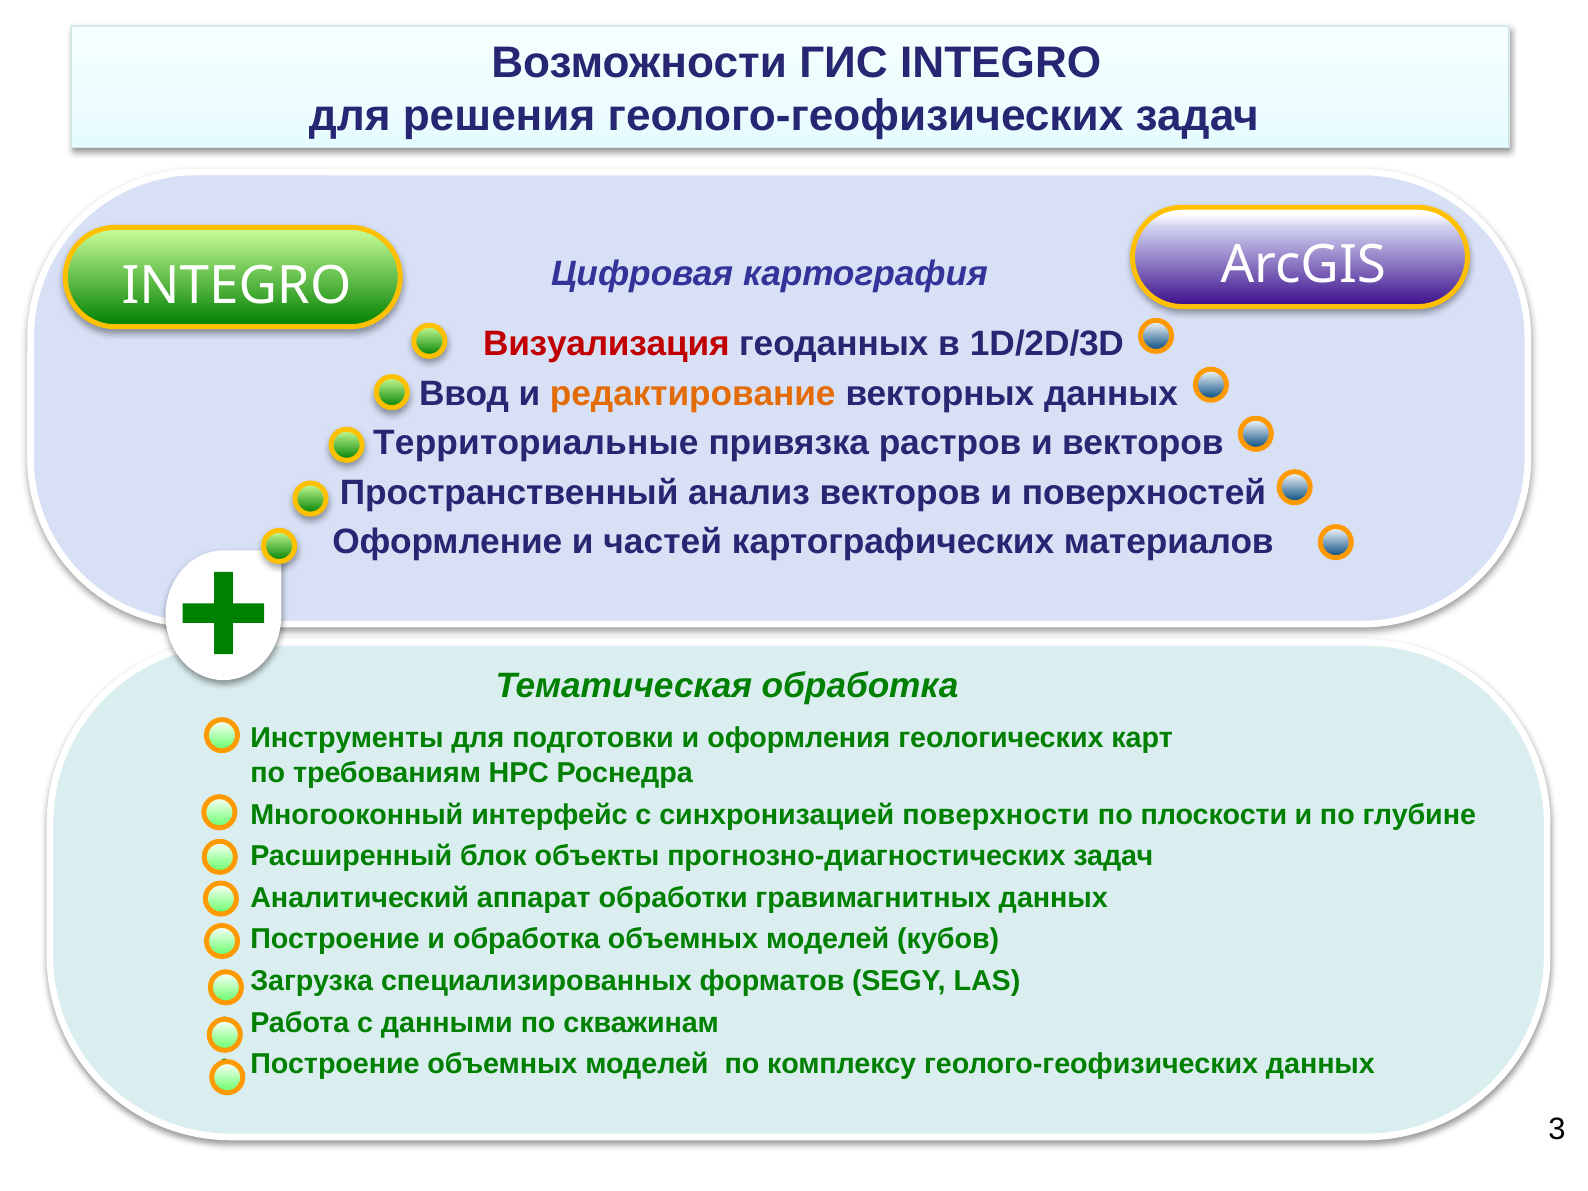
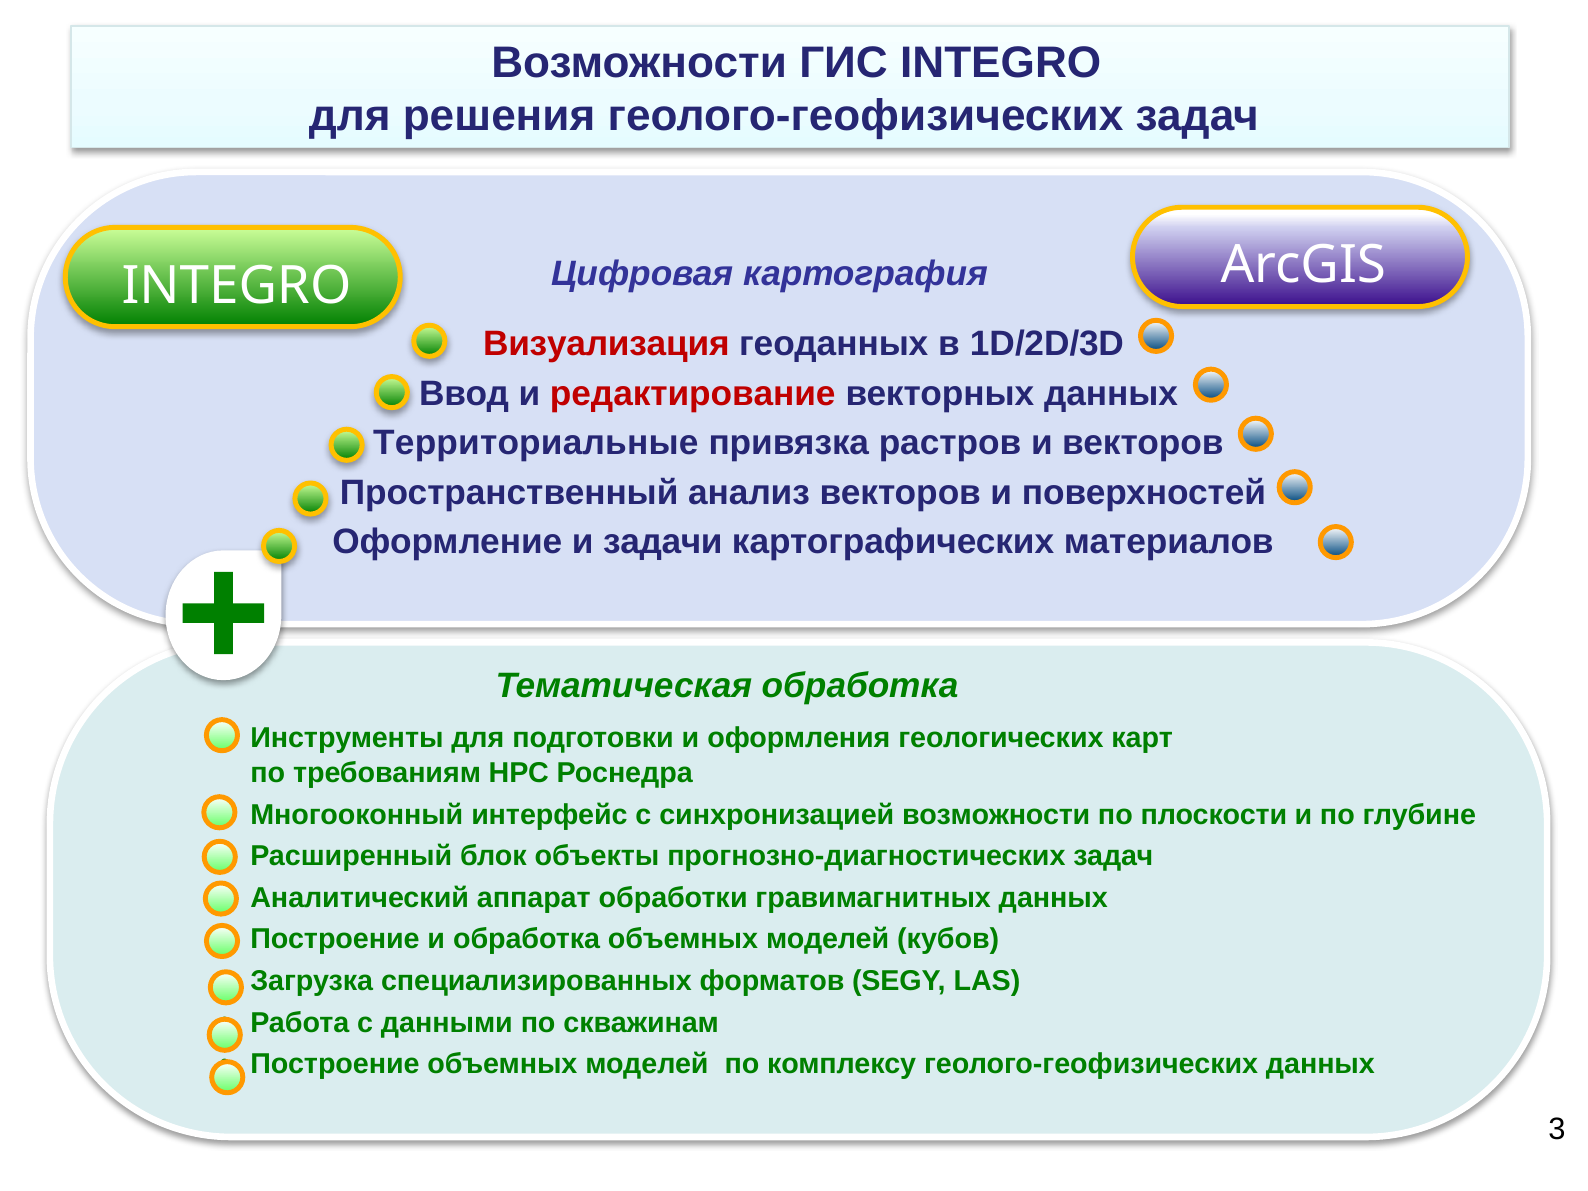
редактирование colour: orange -> red
частей: частей -> задачи
синхронизацией поверхности: поверхности -> возможности
